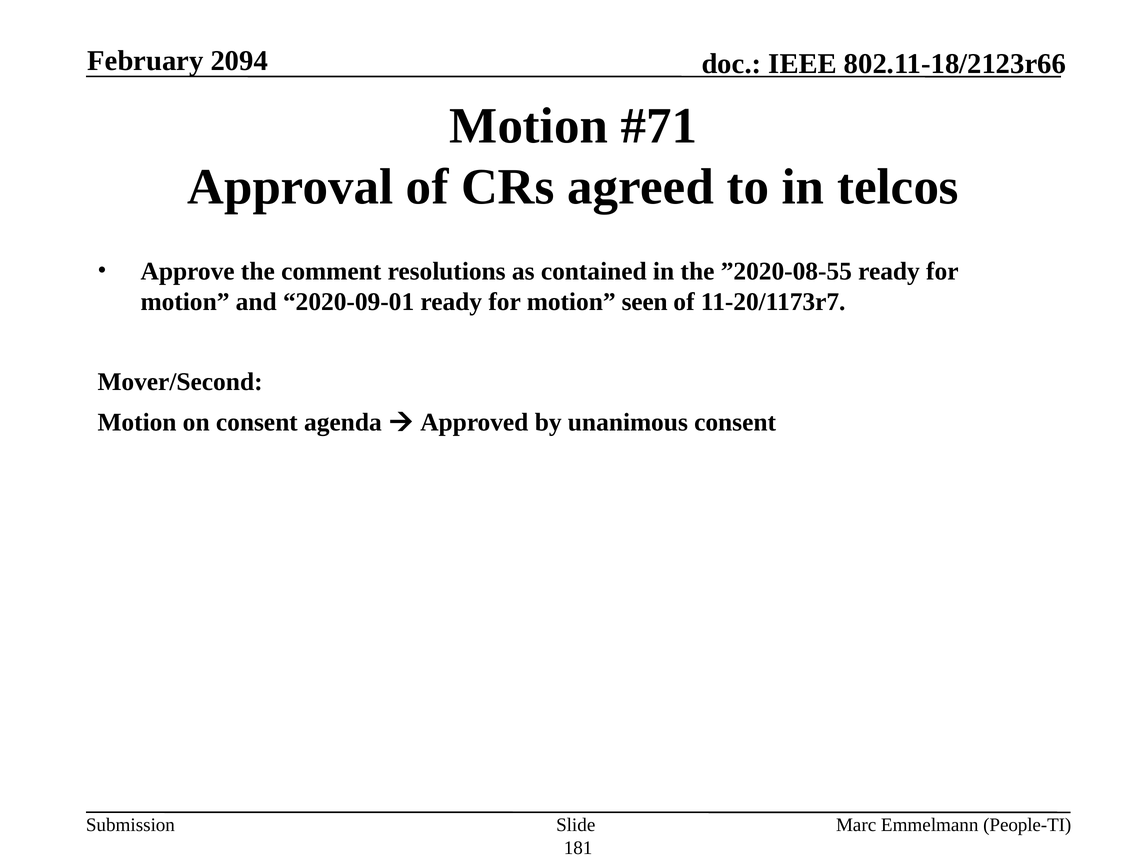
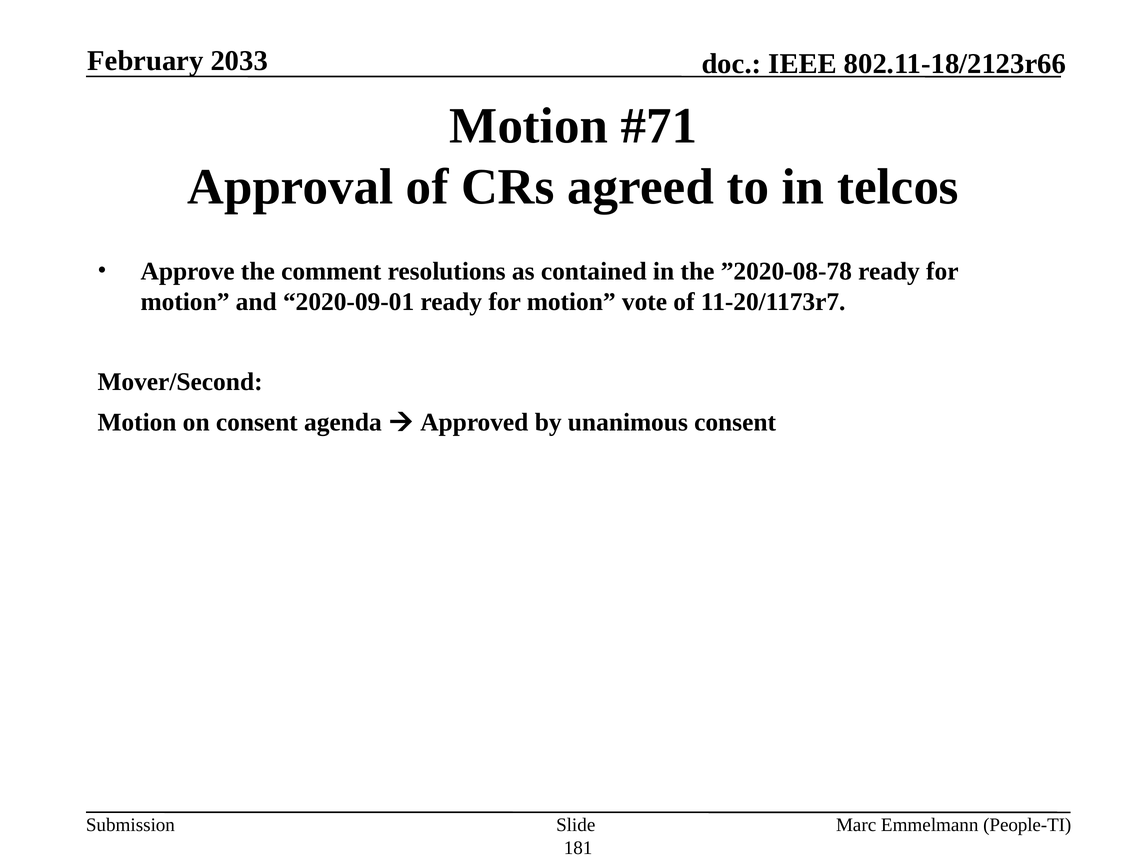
2094: 2094 -> 2033
”2020-08-55: ”2020-08-55 -> ”2020-08-78
seen: seen -> vote
